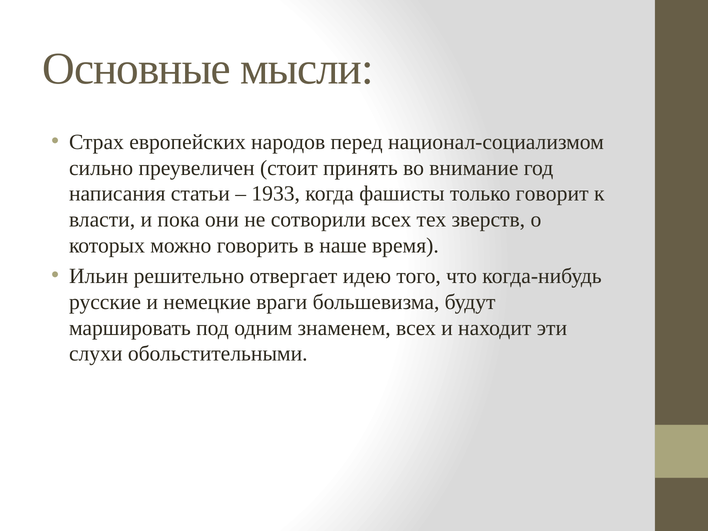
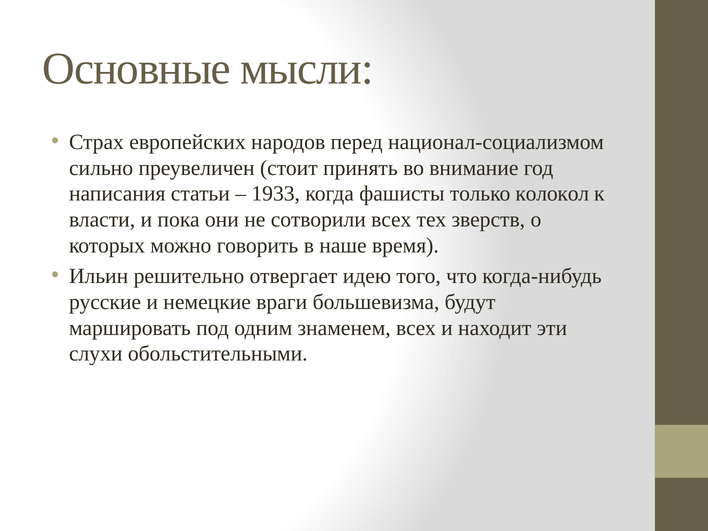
говорит: говорит -> колокол
